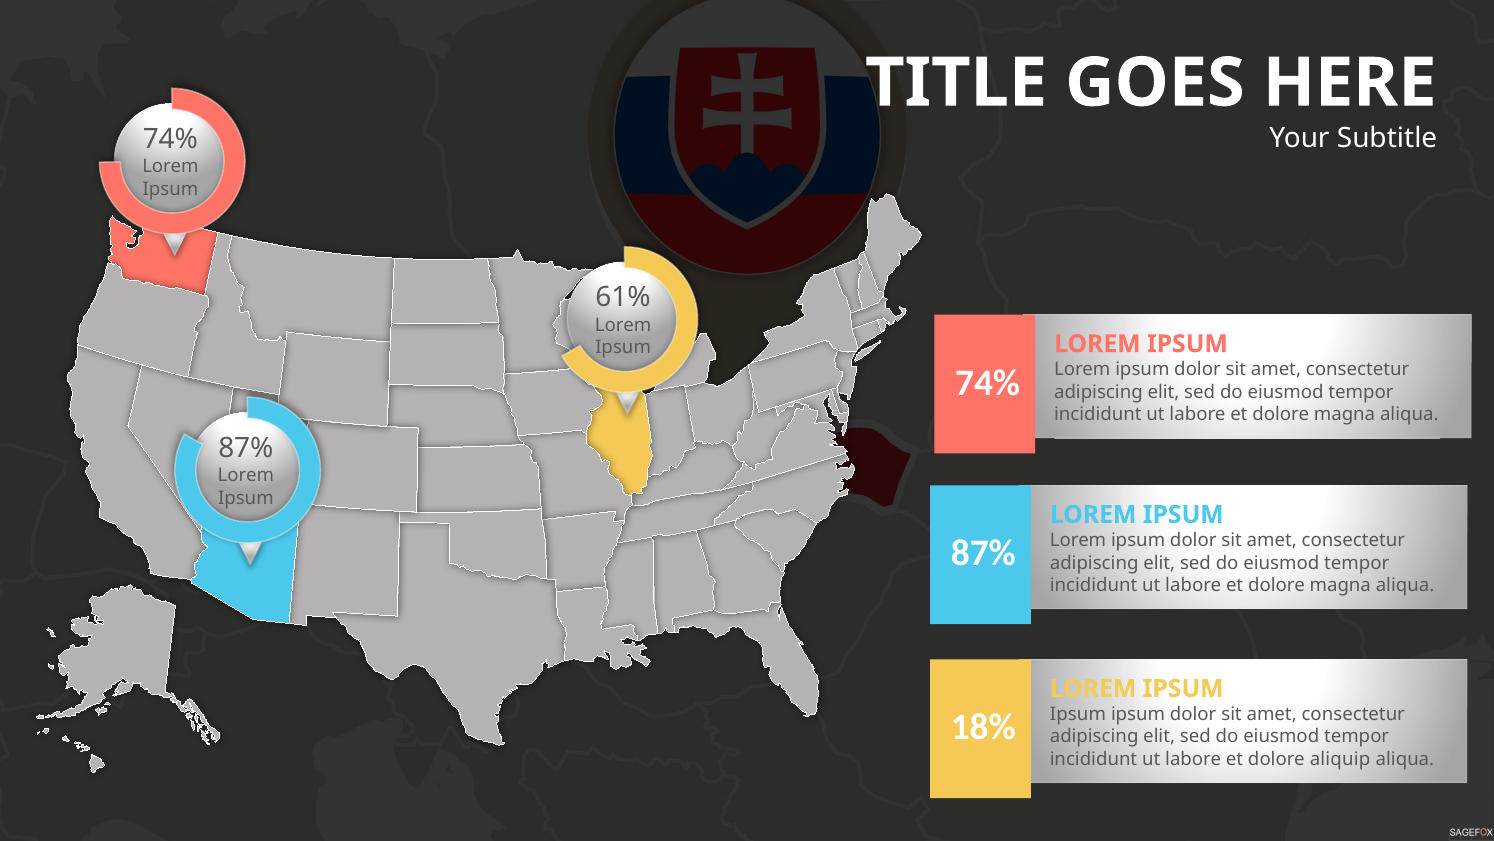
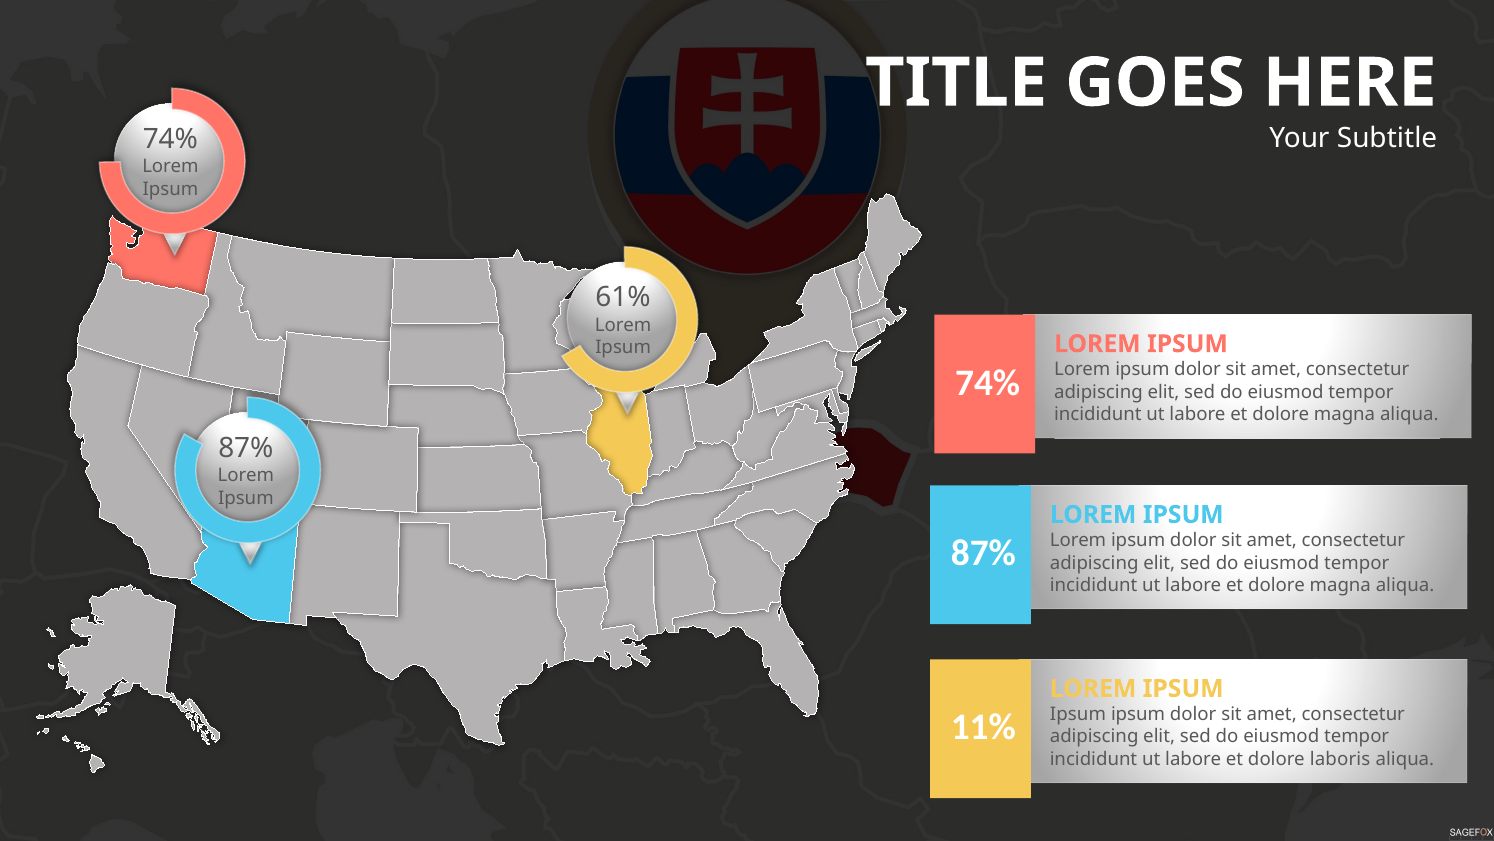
18%: 18% -> 11%
aliquip: aliquip -> laboris
